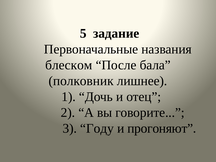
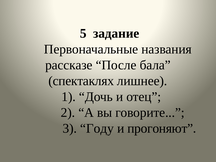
блеском: блеском -> рассказе
полковник: полковник -> спектаклях
